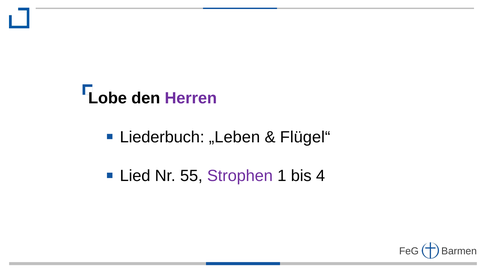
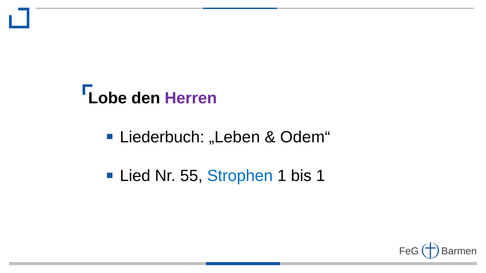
Flügel“: Flügel“ -> Odem“
Strophen colour: purple -> blue
bis 4: 4 -> 1
